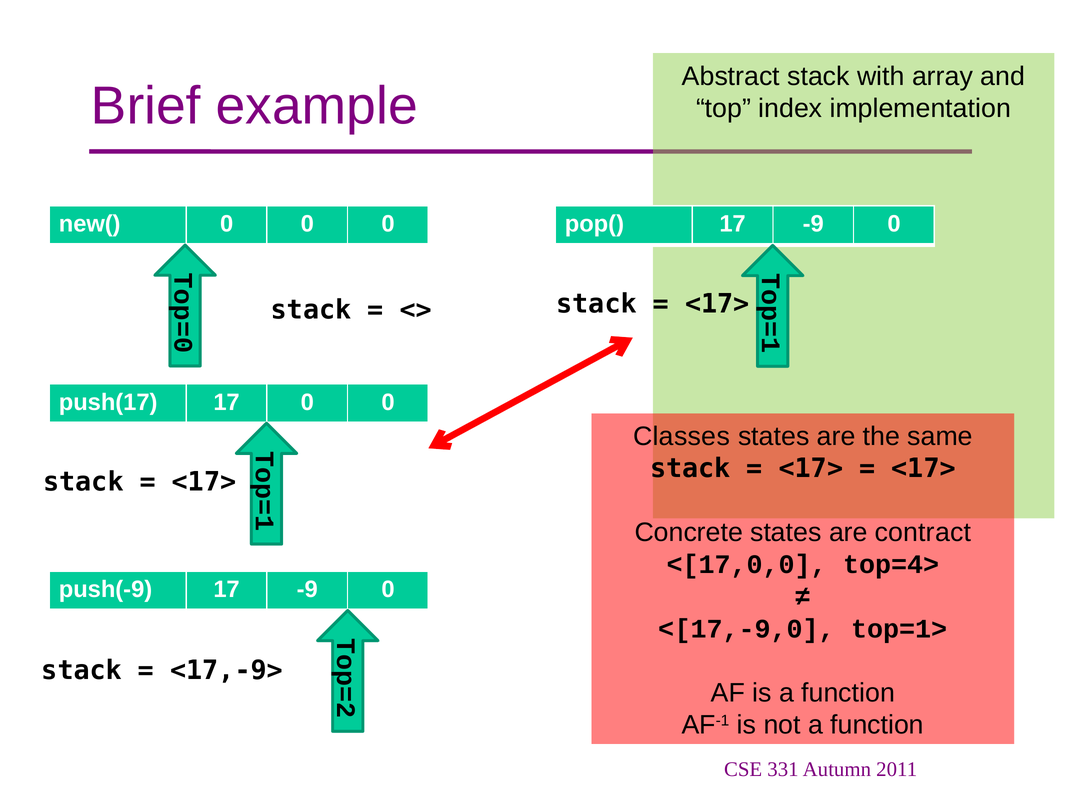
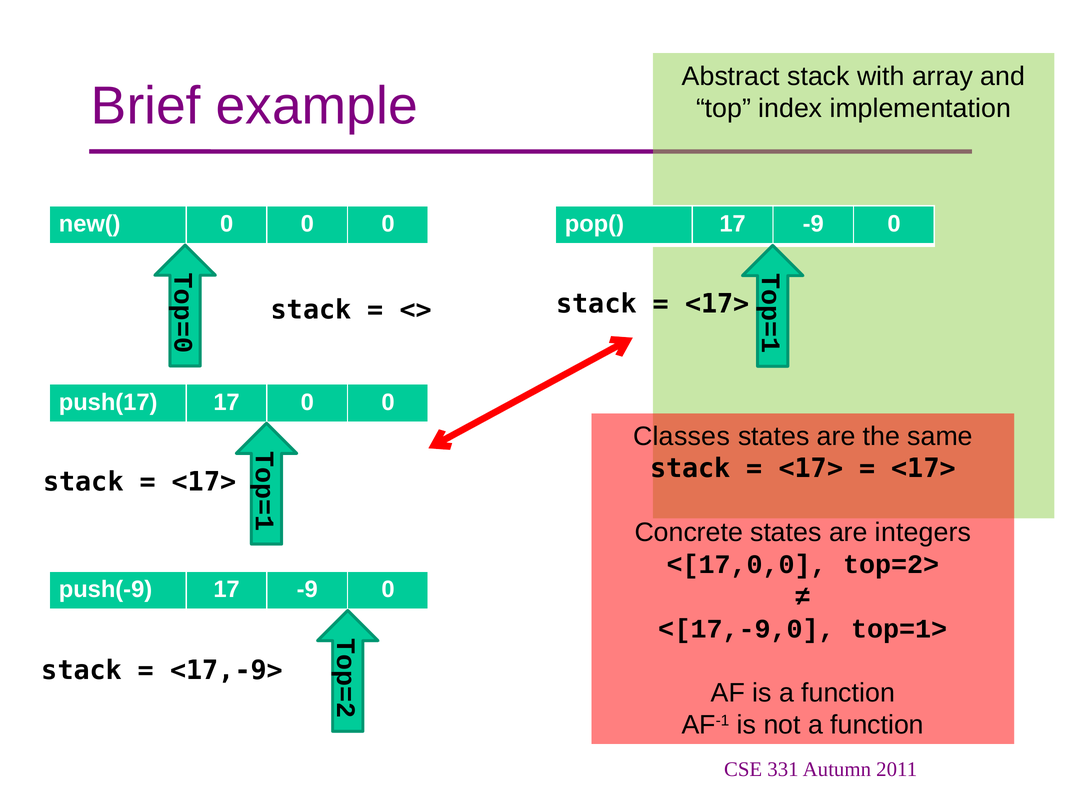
contract: contract -> integers
top=4>: top=4> -> top=2>
